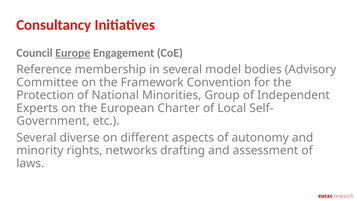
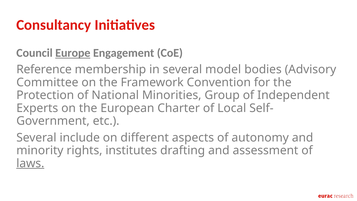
diverse: diverse -> include
networks: networks -> institutes
laws underline: none -> present
